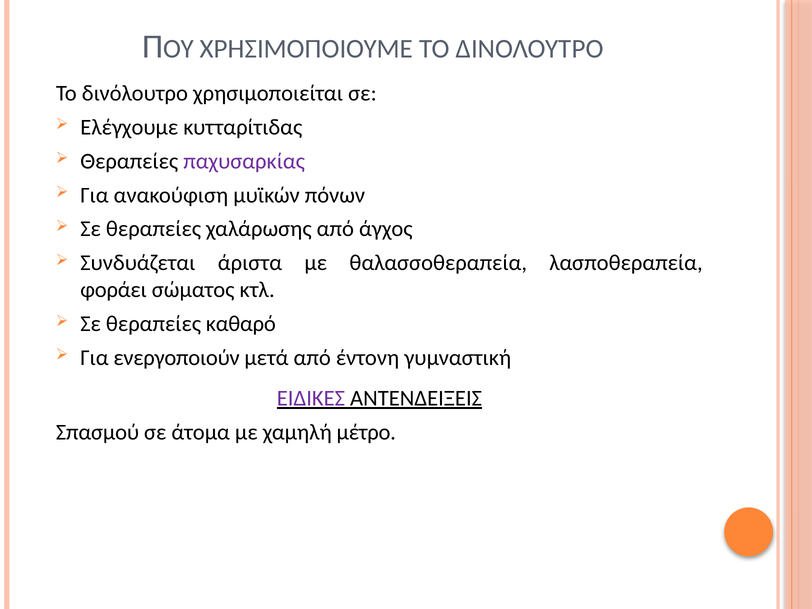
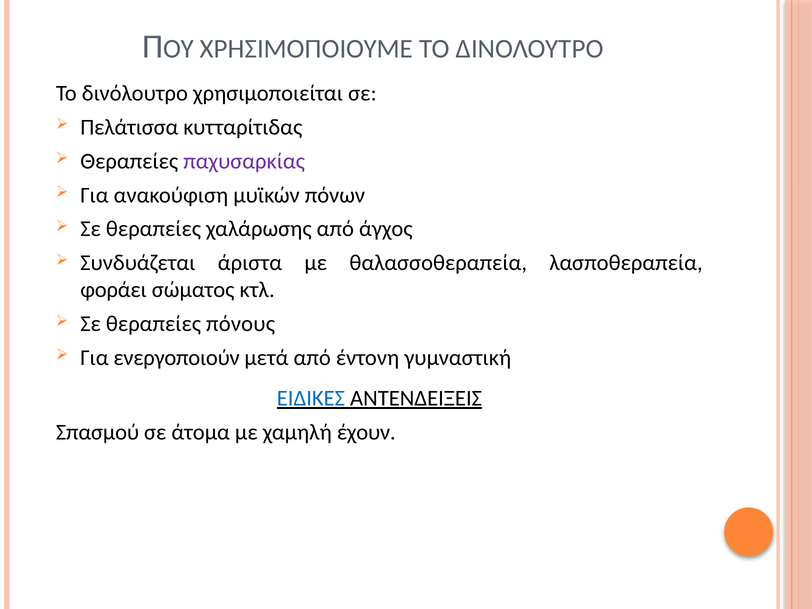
Ελέγχουμε: Ελέγχουμε -> Πελάτισσα
καθαρό: καθαρό -> πόνους
ΕΙΔΙΚΕΣ colour: purple -> blue
μέτρο: μέτρο -> έχουν
